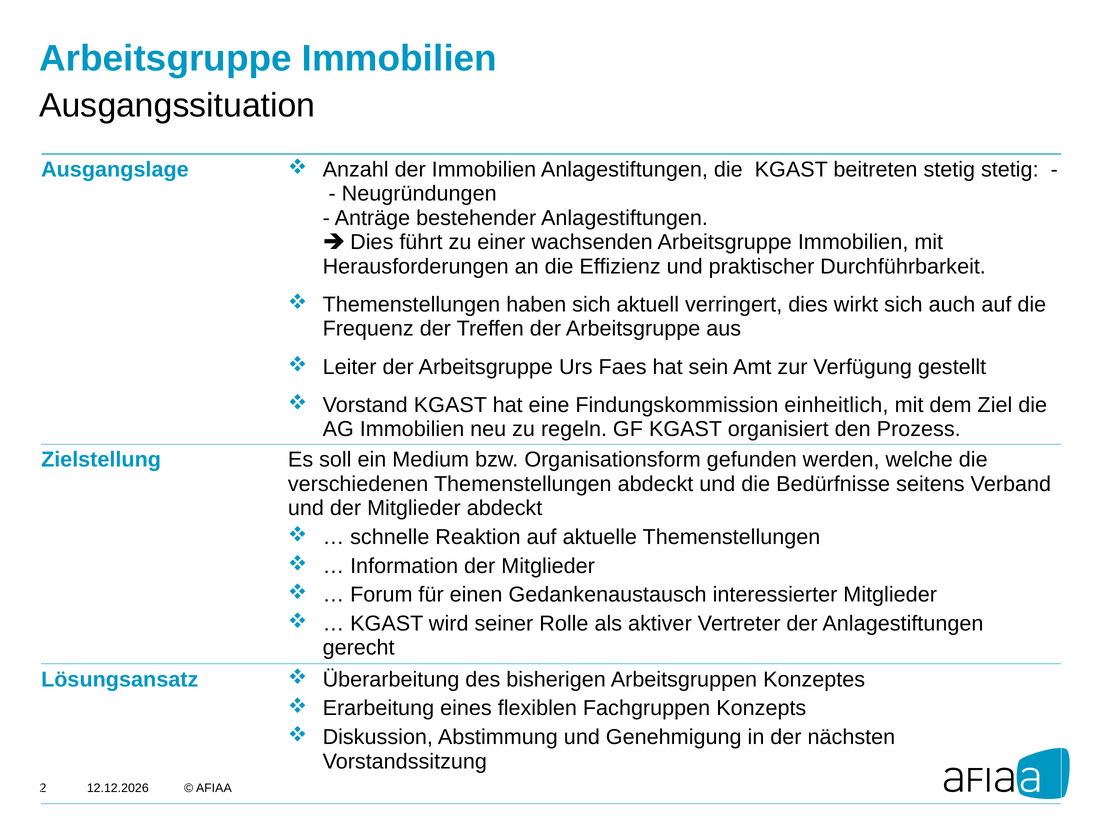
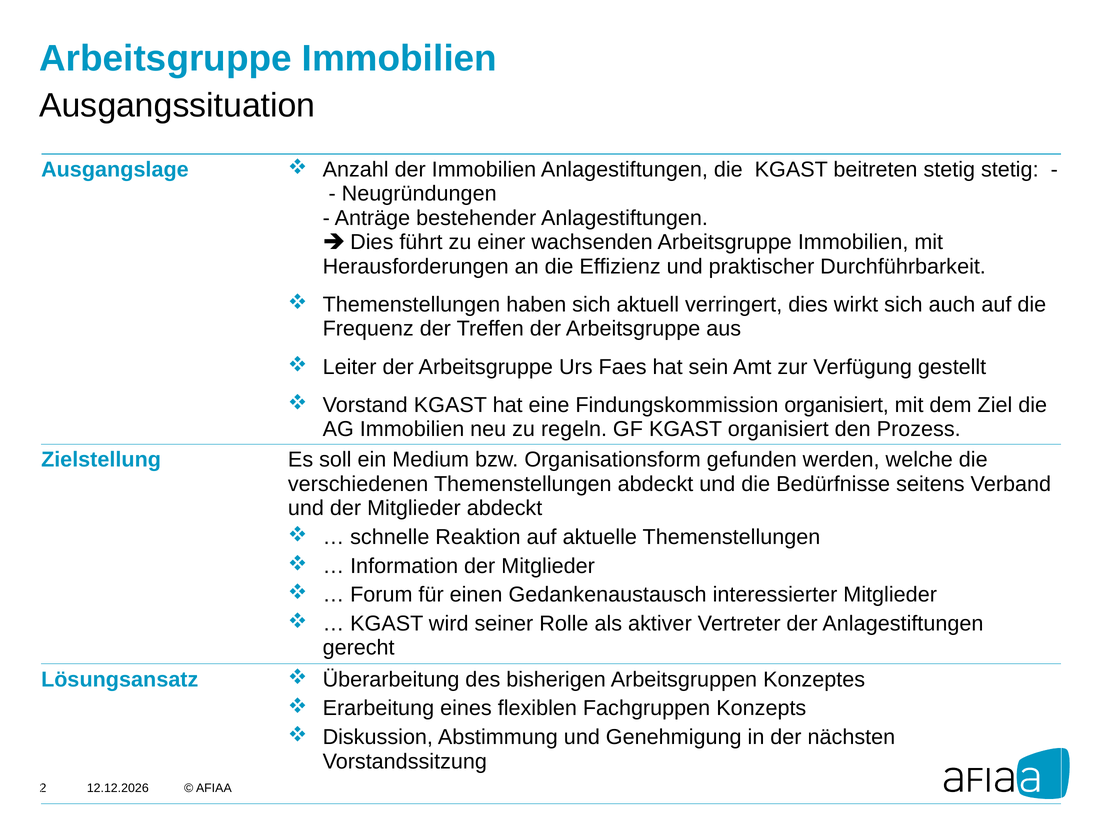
Findungskommission einheitlich: einheitlich -> organisiert
